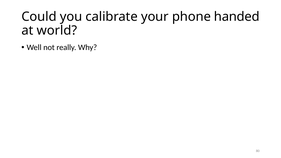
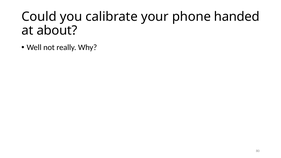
world: world -> about
